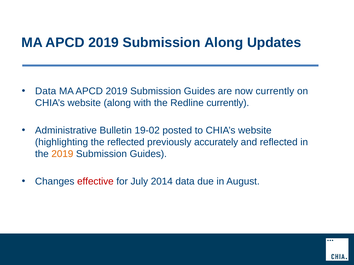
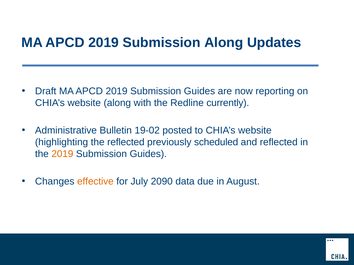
Data at (46, 91): Data -> Draft
now currently: currently -> reporting
accurately: accurately -> scheduled
effective colour: red -> orange
2014: 2014 -> 2090
